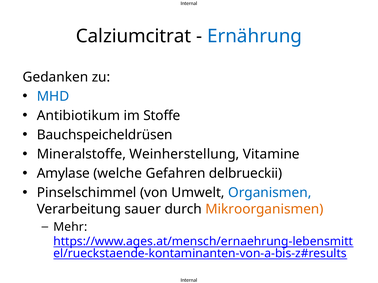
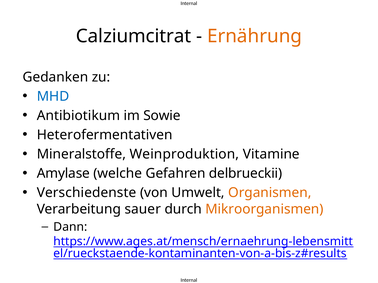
Ernährung colour: blue -> orange
Stoffe: Stoffe -> Sowie
Bauchspeicheldrüsen: Bauchspeicheldrüsen -> Heterofermentativen
Weinherstellung: Weinherstellung -> Weinproduktion
Pinselschimmel: Pinselschimmel -> Verschiedenste
Organismen colour: blue -> orange
Mehr: Mehr -> Dann
